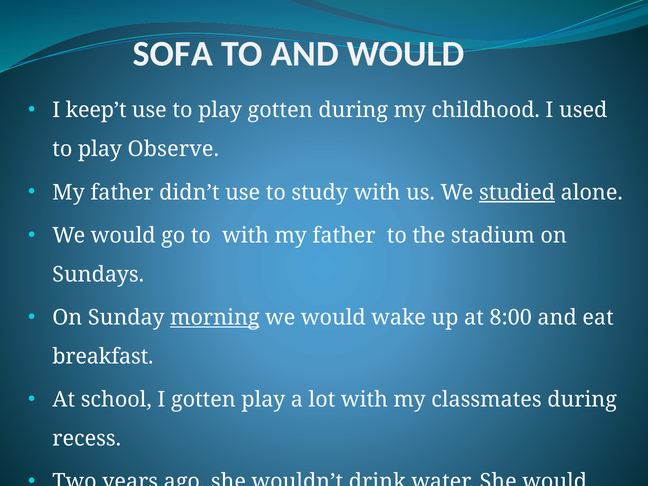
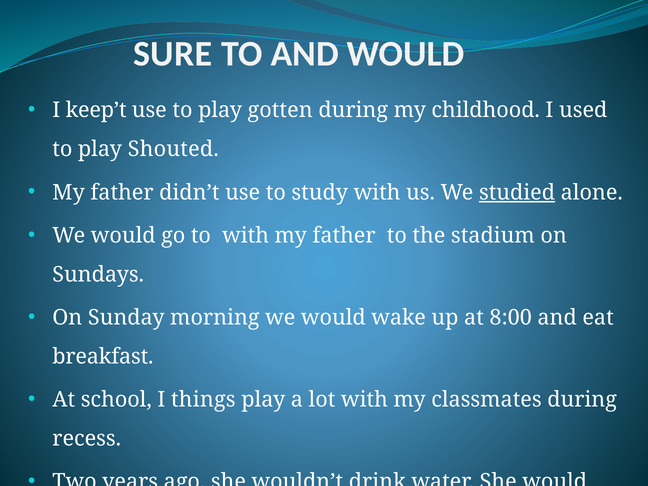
SOFA: SOFA -> SURE
Observe: Observe -> Shouted
morning underline: present -> none
I gotten: gotten -> things
